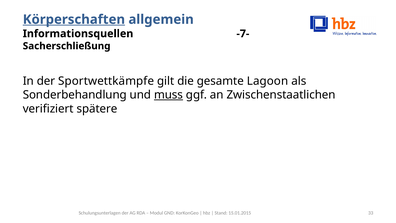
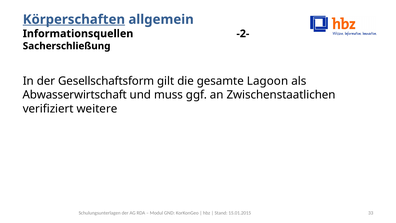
-7-: -7- -> -2-
Sportwettkämpfe: Sportwettkämpfe -> Gesellschaftsform
Sonderbehandlung: Sonderbehandlung -> Abwasserwirtschaft
muss underline: present -> none
spätere: spätere -> weitere
